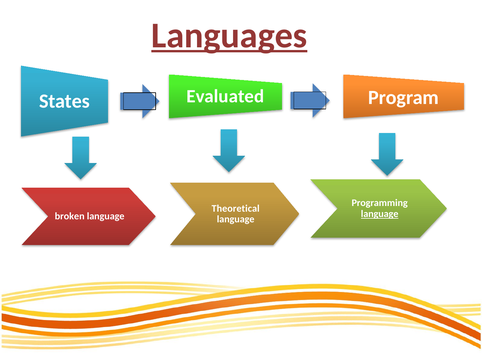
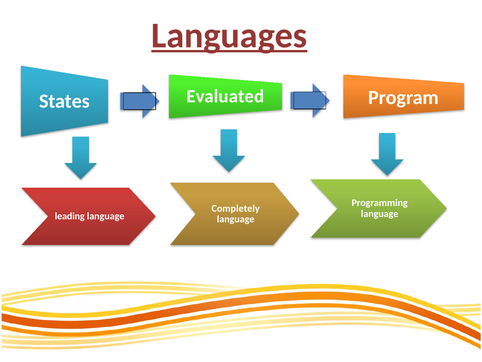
Theoretical: Theoretical -> Completely
language at (380, 214) underline: present -> none
broken: broken -> leading
